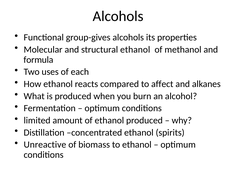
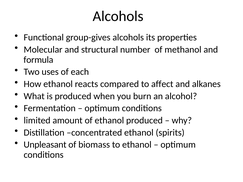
structural ethanol: ethanol -> number
Unreactive: Unreactive -> Unpleasant
